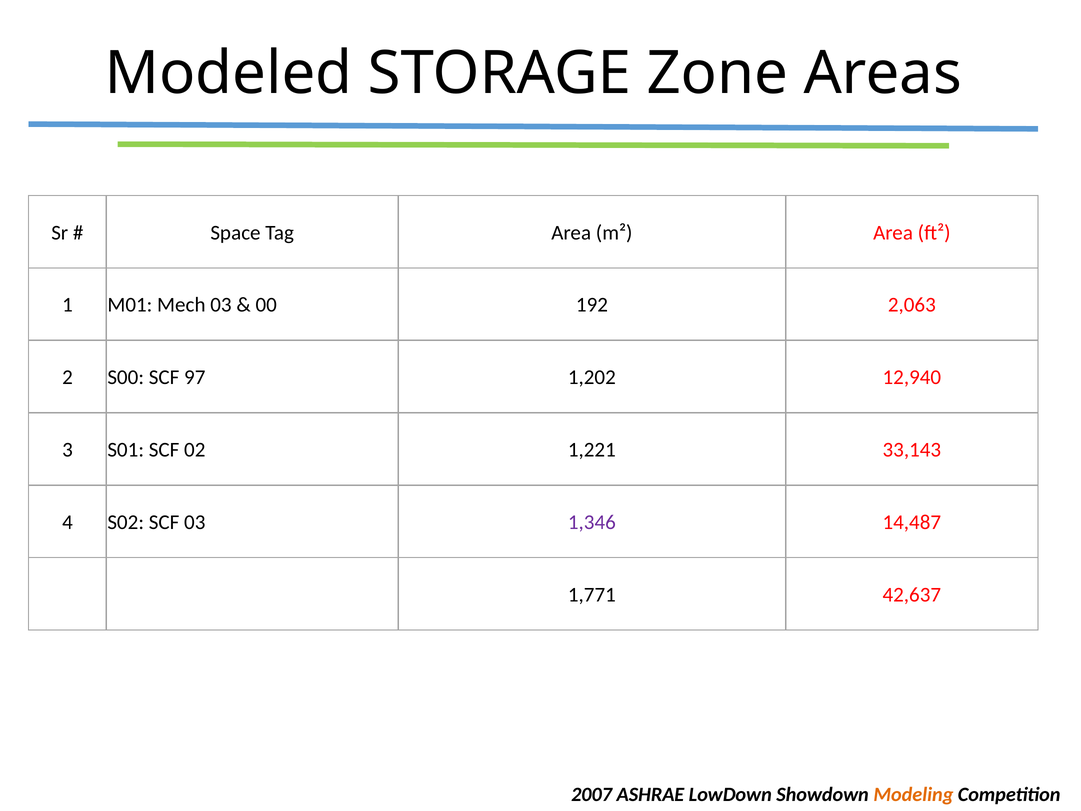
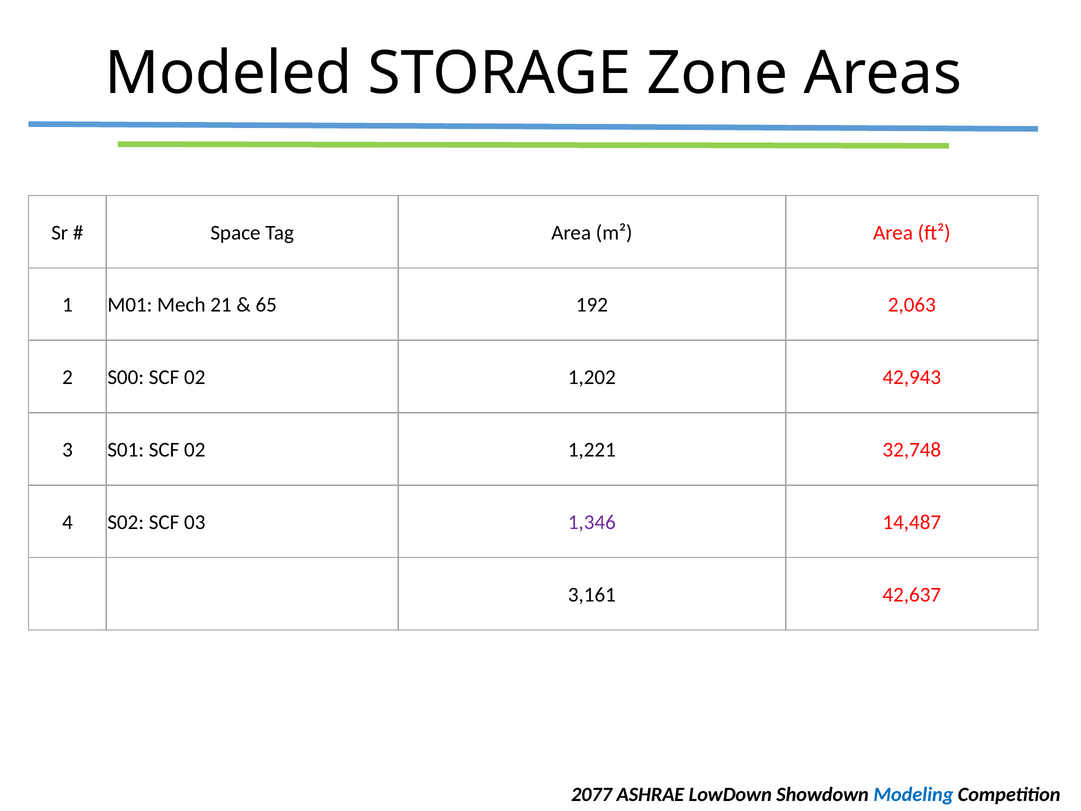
Mech 03: 03 -> 21
00: 00 -> 65
S00 SCF 97: 97 -> 02
12,940: 12,940 -> 42,943
33,143: 33,143 -> 32,748
1,771: 1,771 -> 3,161
2007: 2007 -> 2077
Modeling colour: orange -> blue
